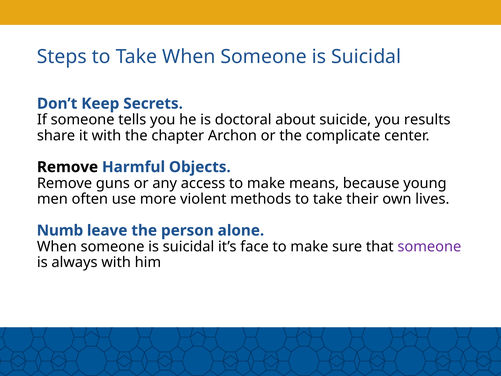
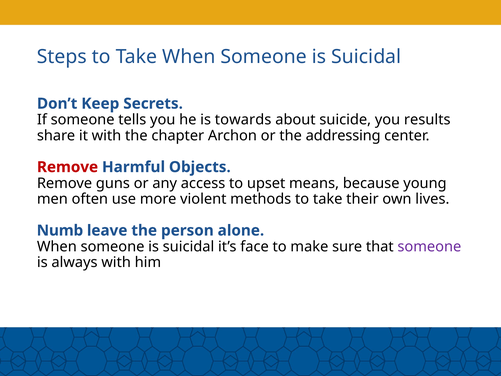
doctoral: doctoral -> towards
complicate: complicate -> addressing
Remove at (68, 167) colour: black -> red
access to make: make -> upset
